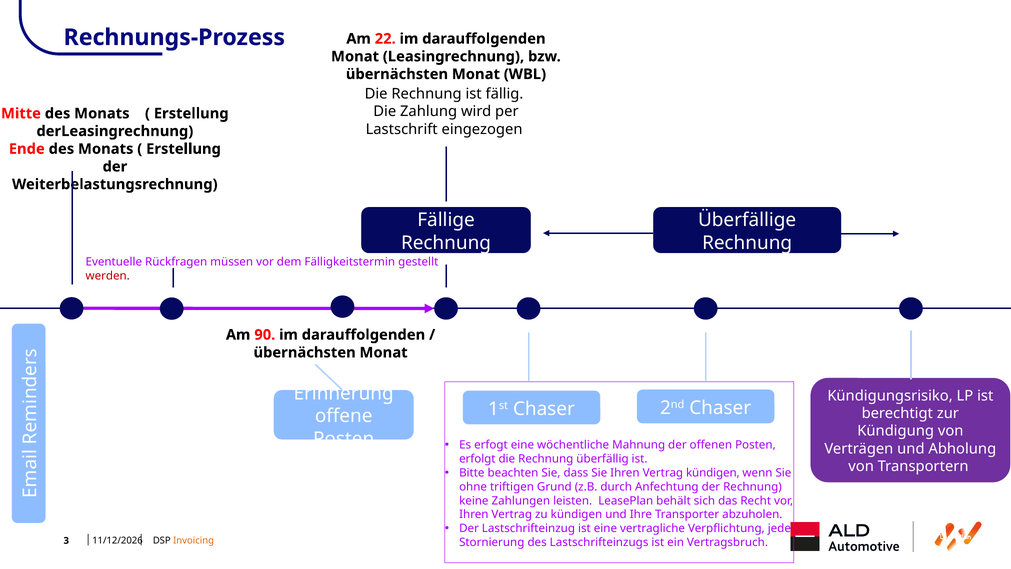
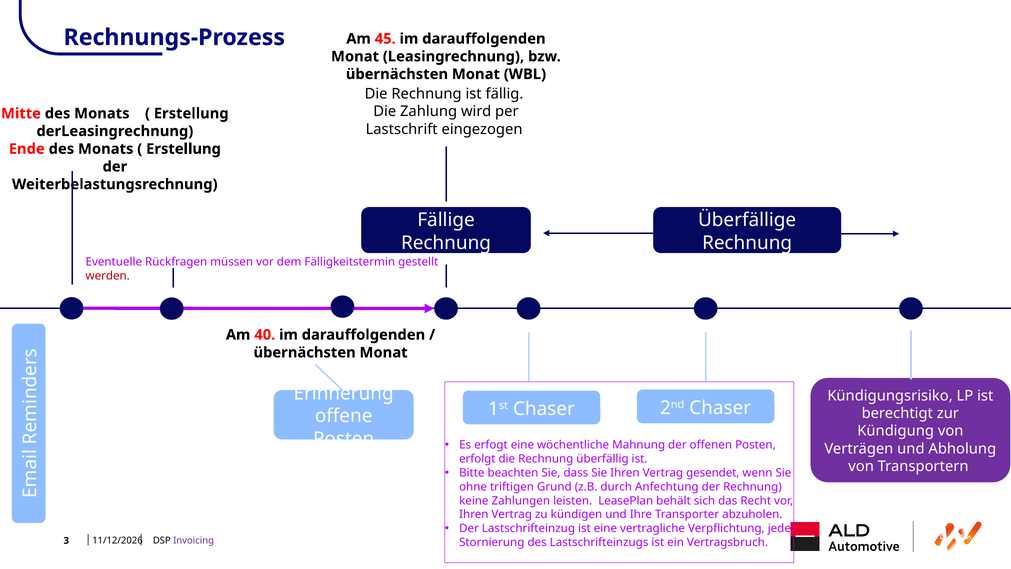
22: 22 -> 45
90: 90 -> 40
Vertrag kündigen: kündigen -> gesendet
Invoicing colour: orange -> purple
